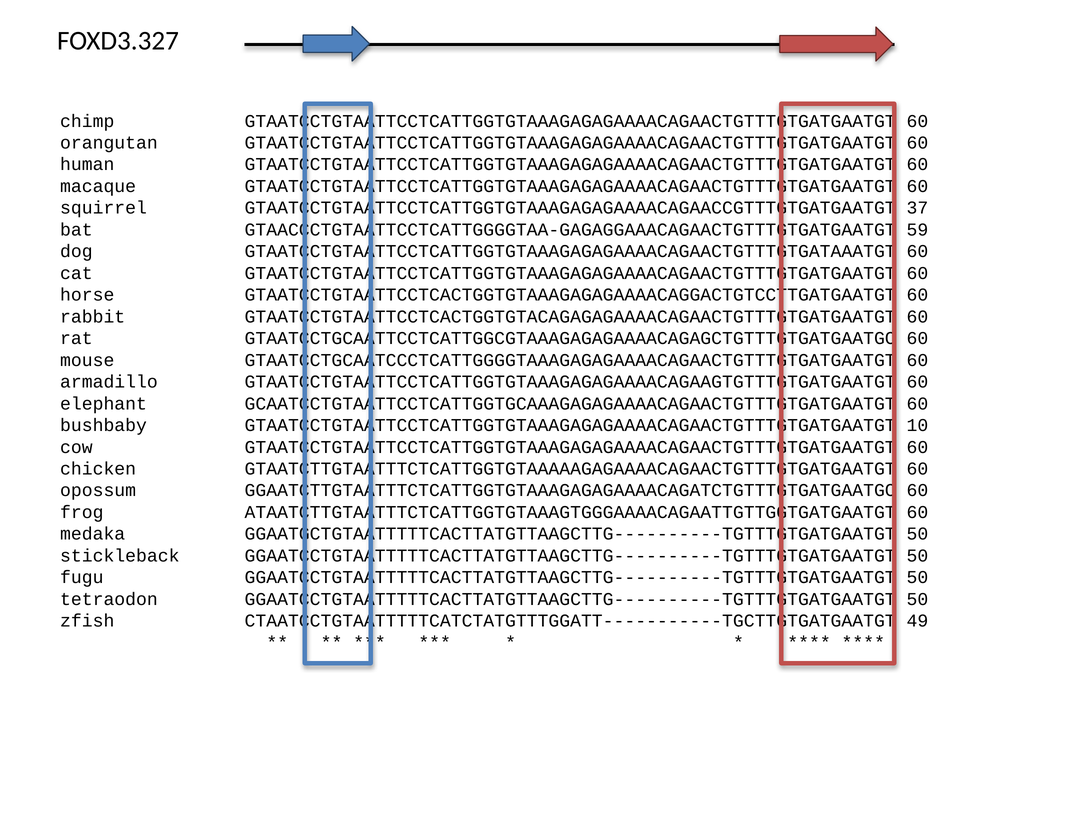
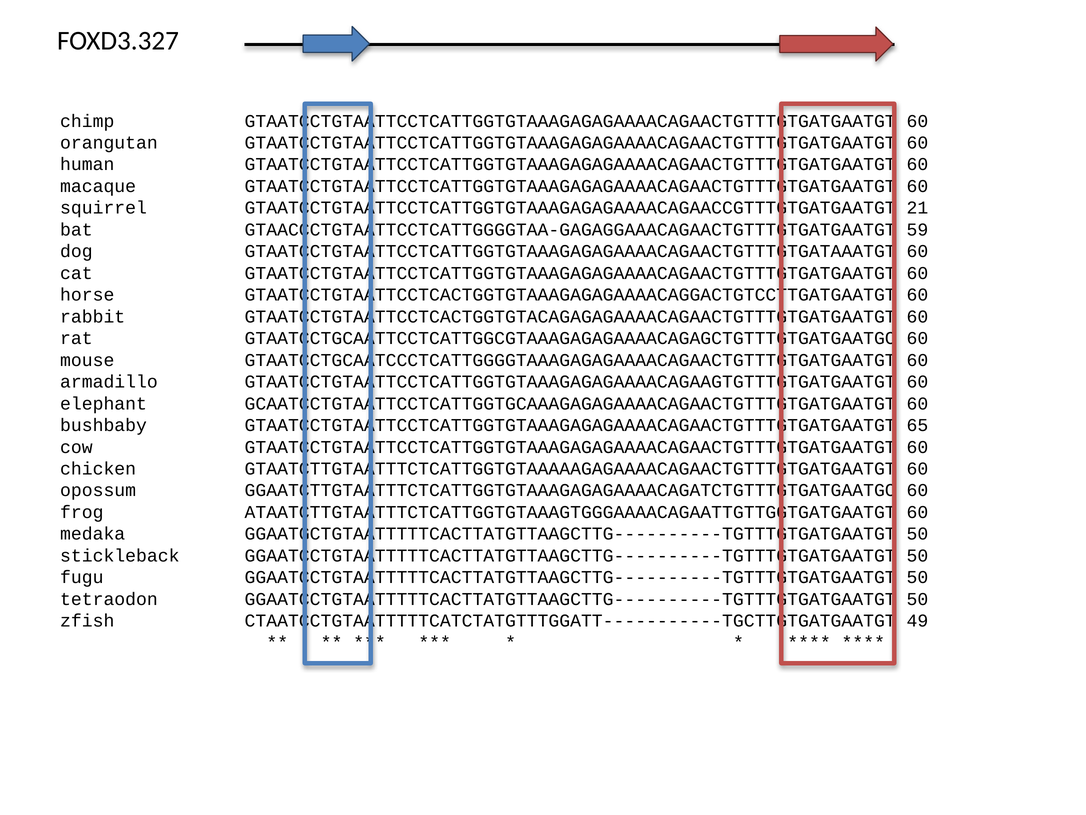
37: 37 -> 21
10: 10 -> 65
